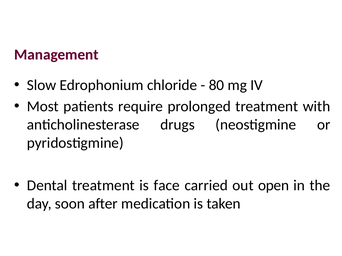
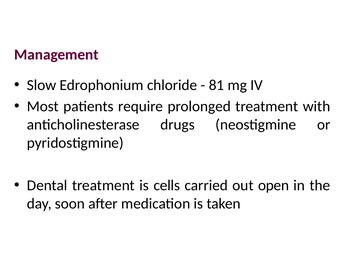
80: 80 -> 81
face: face -> cells
